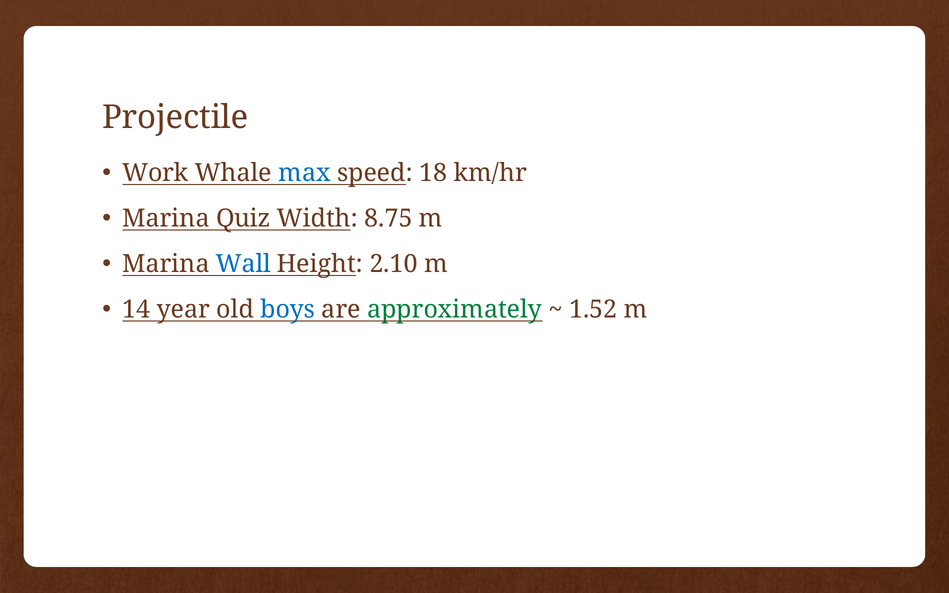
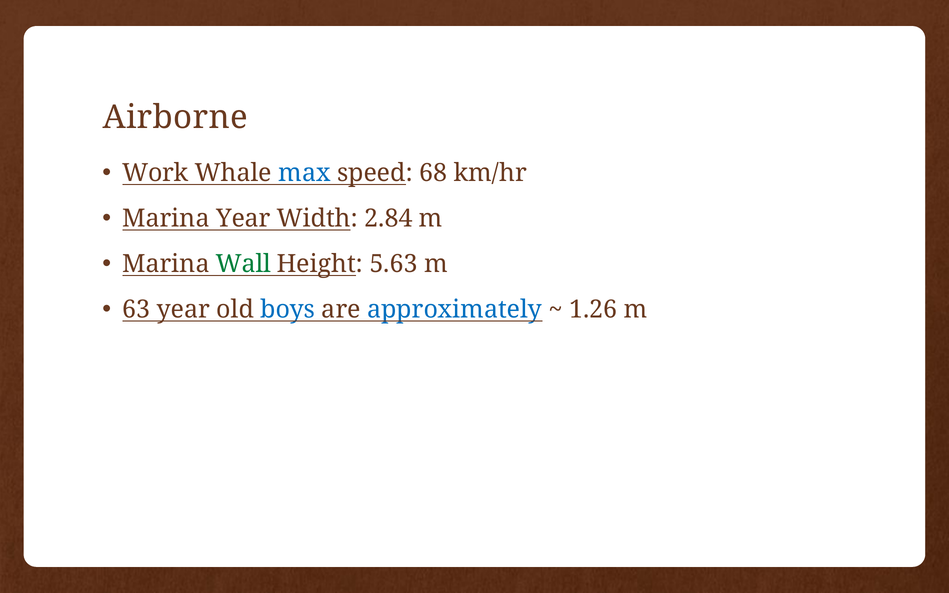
Projectile: Projectile -> Airborne
18: 18 -> 68
Marina Quiz: Quiz -> Year
8.75: 8.75 -> 2.84
Wall colour: blue -> green
2.10: 2.10 -> 5.63
14: 14 -> 63
approximately colour: green -> blue
1.52: 1.52 -> 1.26
